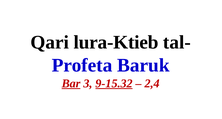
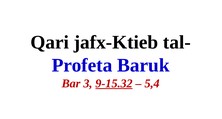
lura-Ktieb: lura-Ktieb -> jafx-Ktieb
Bar underline: present -> none
2,4: 2,4 -> 5,4
